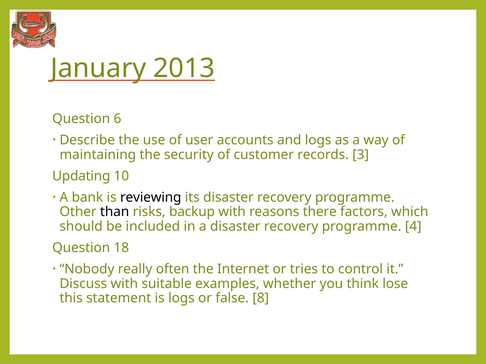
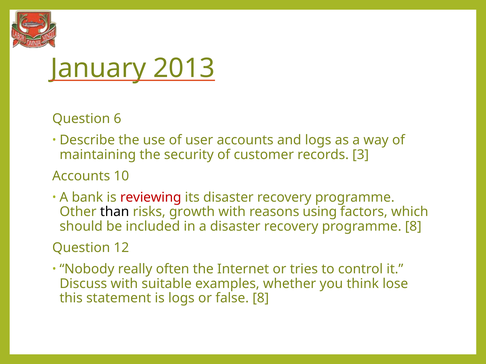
Updating at (81, 176): Updating -> Accounts
reviewing colour: black -> red
backup: backup -> growth
there: there -> using
programme 4: 4 -> 8
18: 18 -> 12
